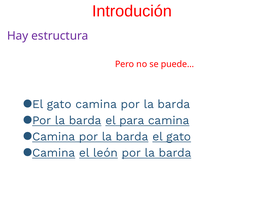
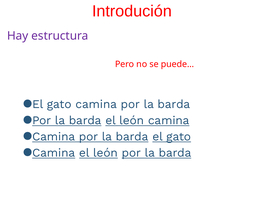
barda el para: para -> león
